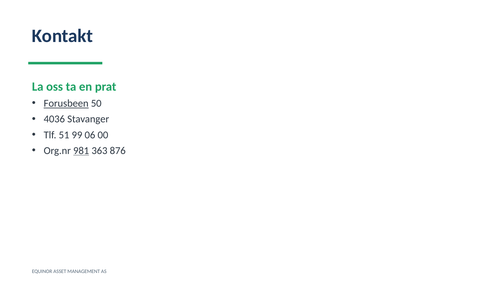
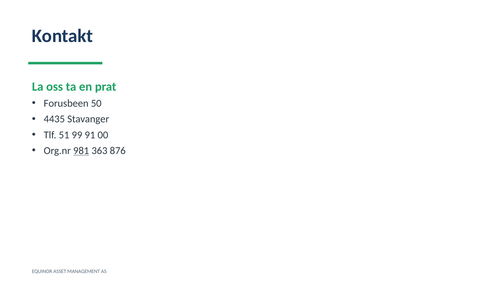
Forusbeen underline: present -> none
4036: 4036 -> 4435
06: 06 -> 91
